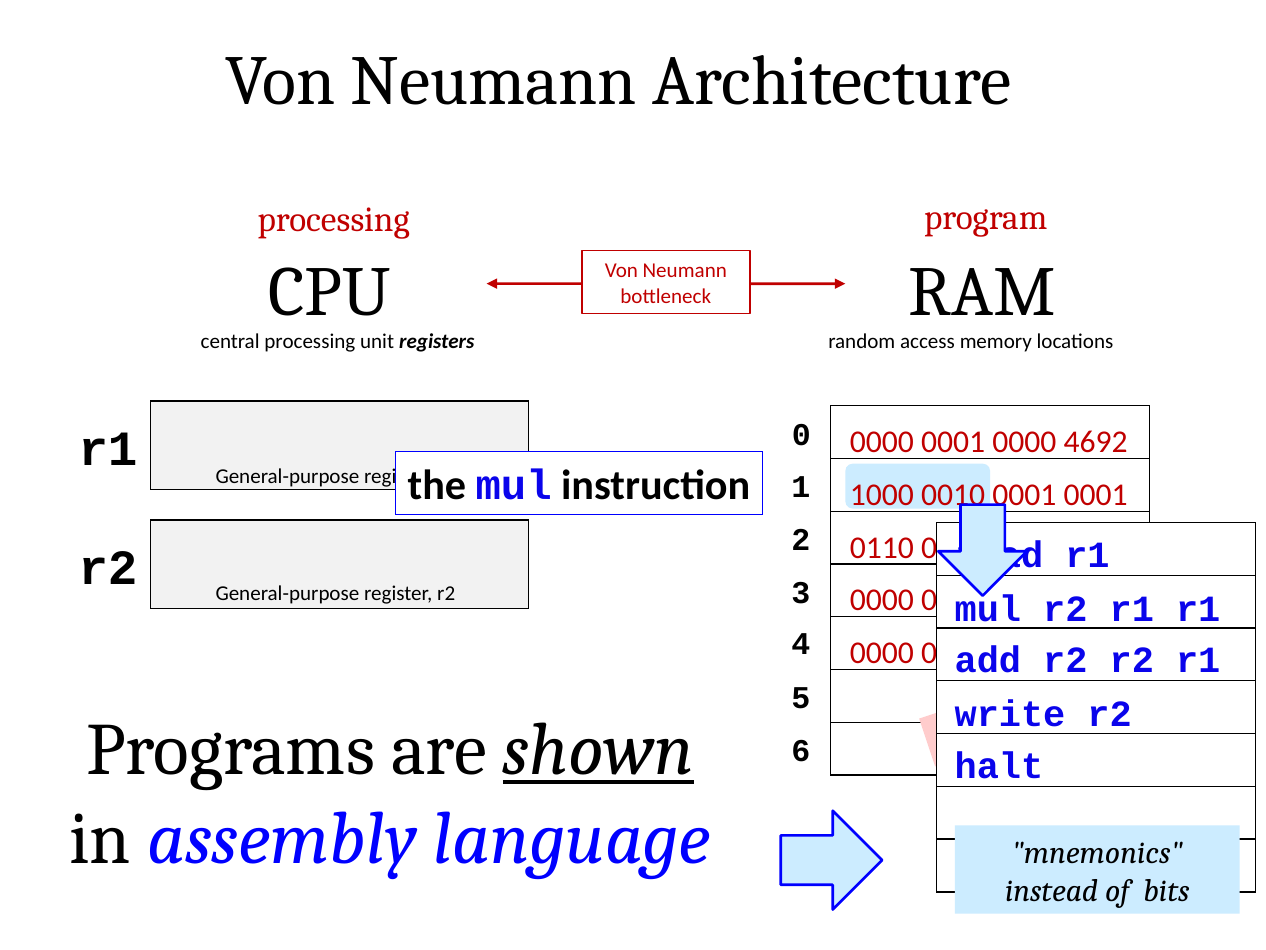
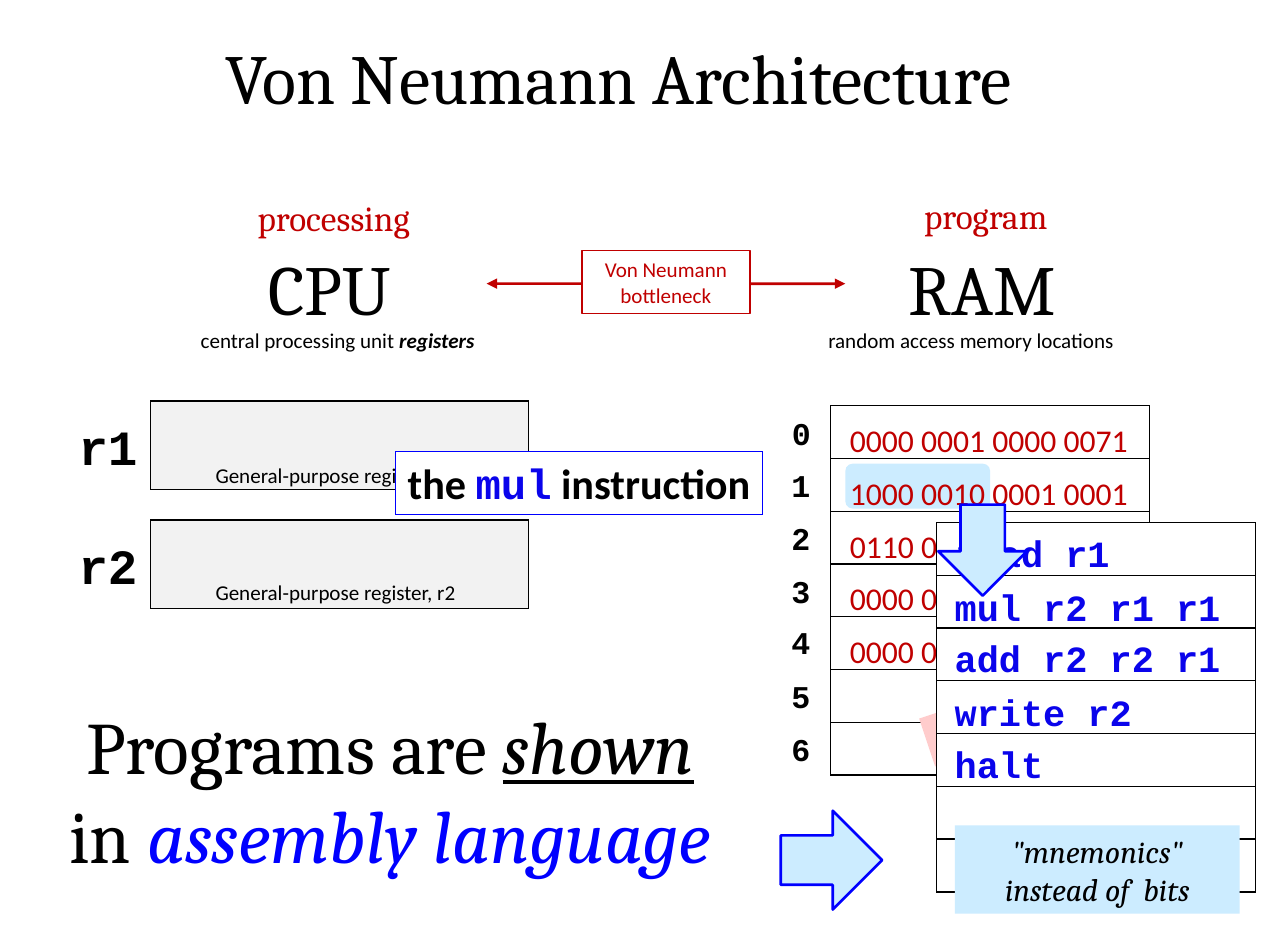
4692: 4692 -> 0071
